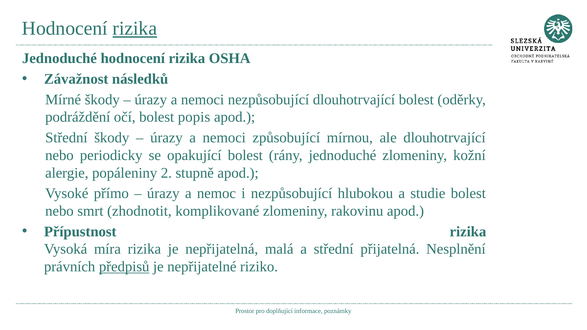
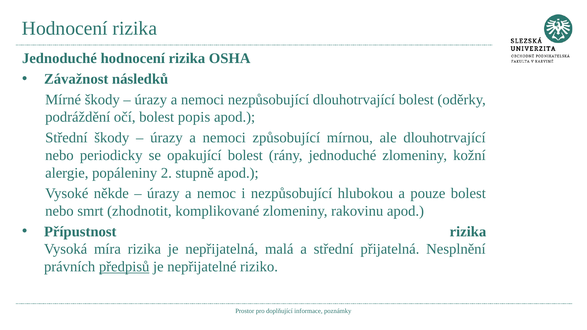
rizika at (135, 29) underline: present -> none
přímo: přímo -> někde
studie: studie -> pouze
